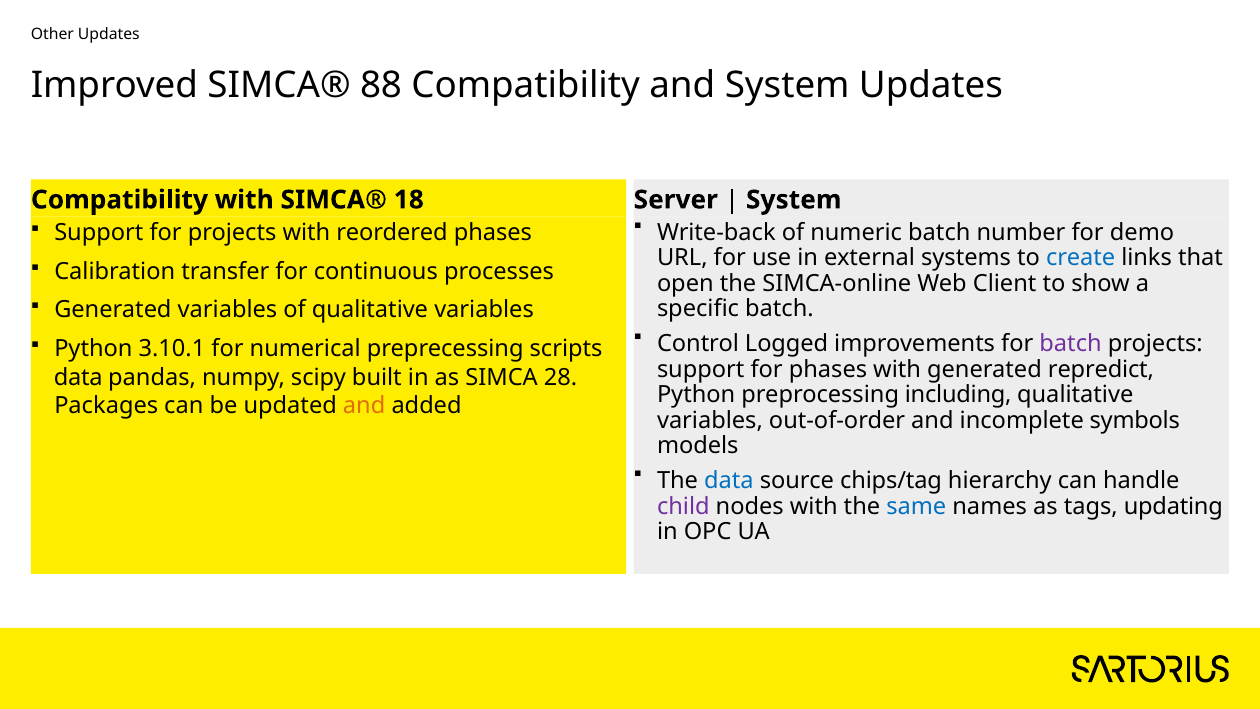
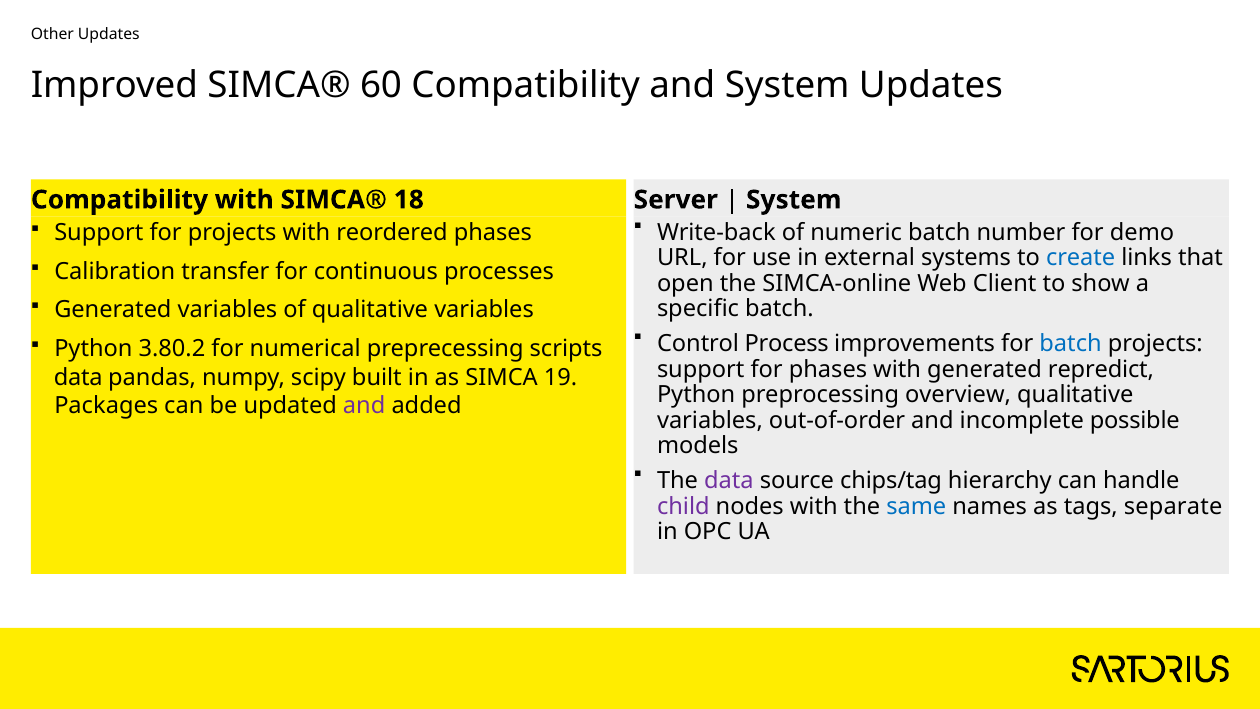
88: 88 -> 60
Logged: Logged -> Process
batch at (1071, 344) colour: purple -> blue
3.10.1: 3.10.1 -> 3.80.2
28: 28 -> 19
including: including -> overview
and at (364, 406) colour: orange -> purple
symbols: symbols -> possible
data at (729, 481) colour: blue -> purple
updating: updating -> separate
